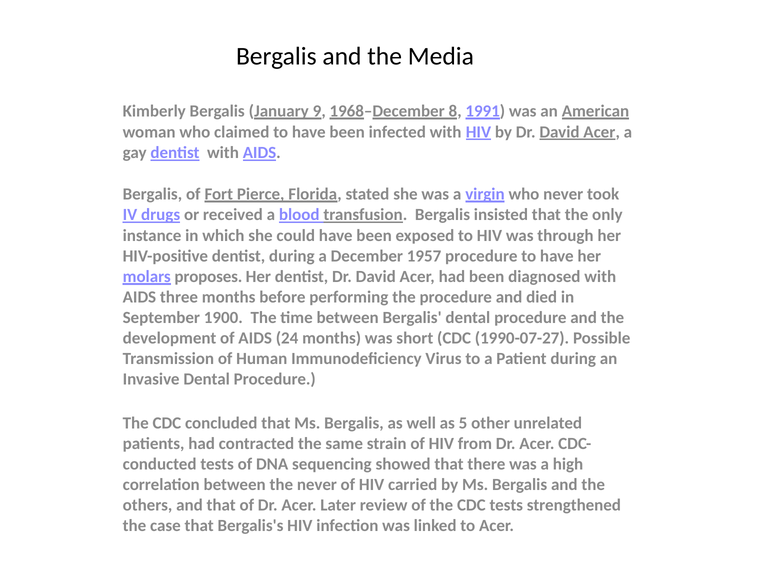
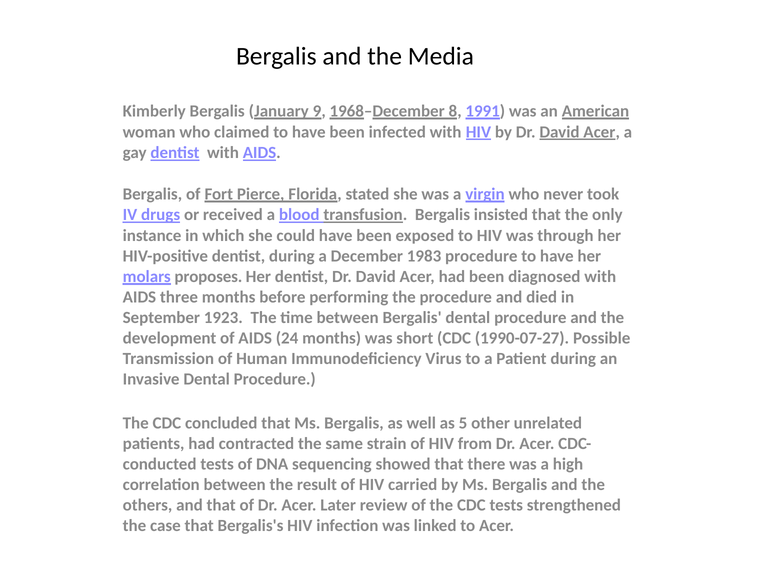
1957: 1957 -> 1983
1900: 1900 -> 1923
the never: never -> result
